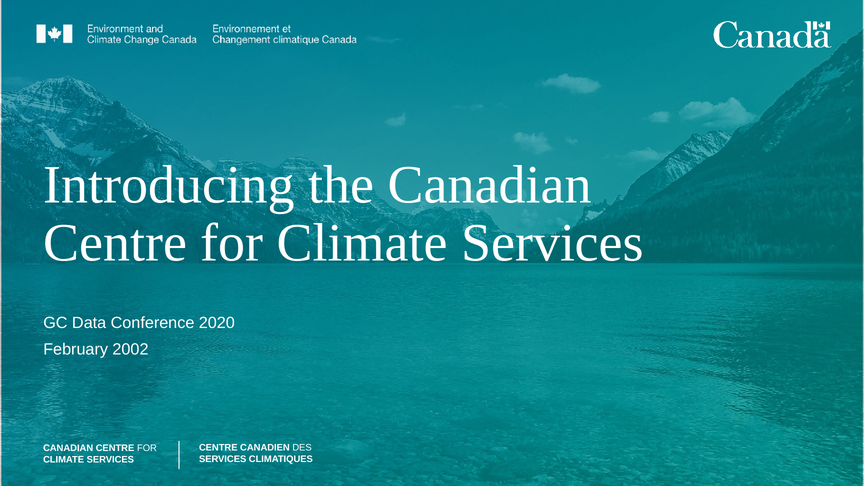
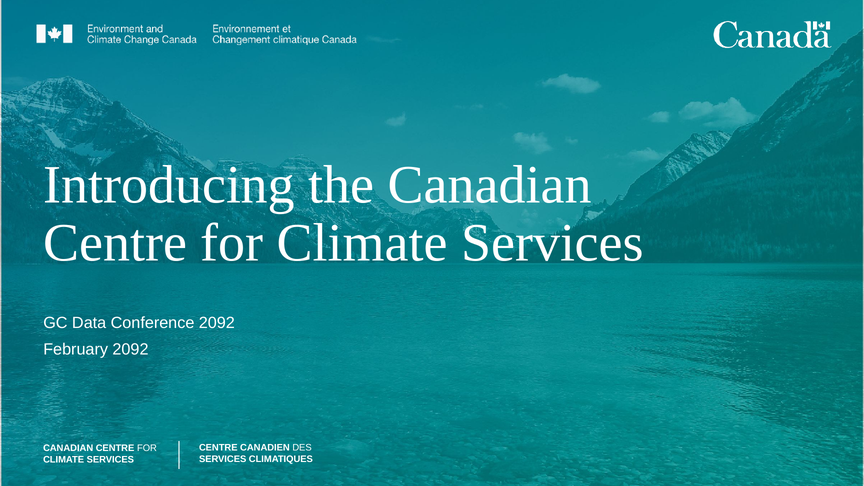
Conference 2020: 2020 -> 2092
February 2002: 2002 -> 2092
